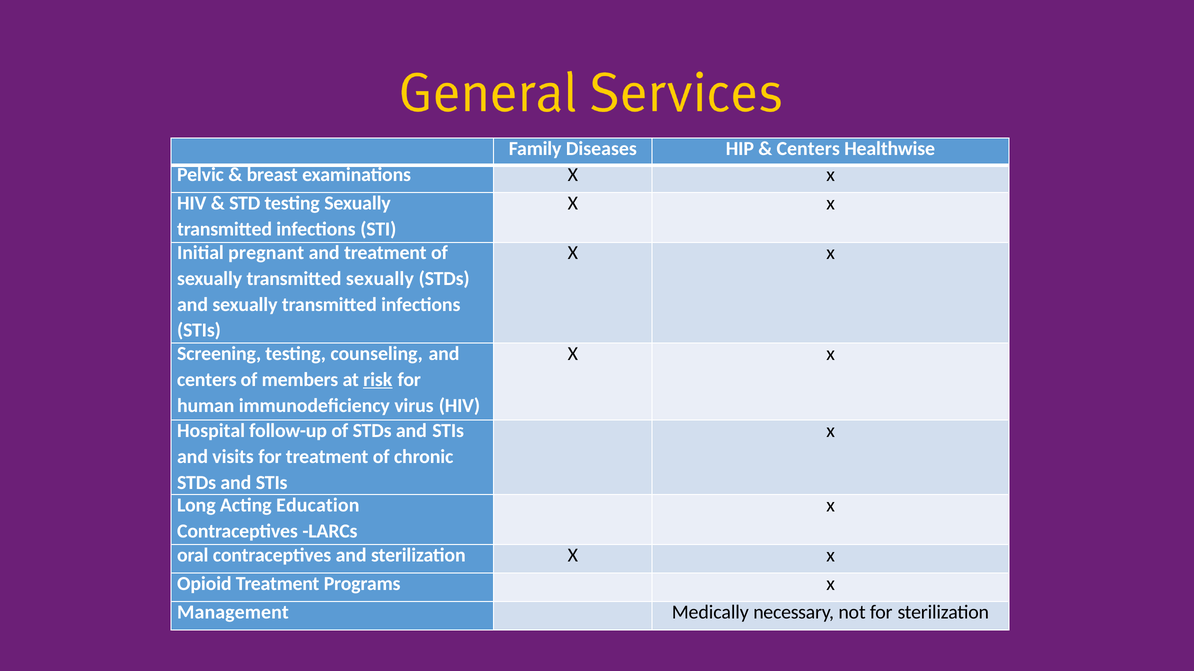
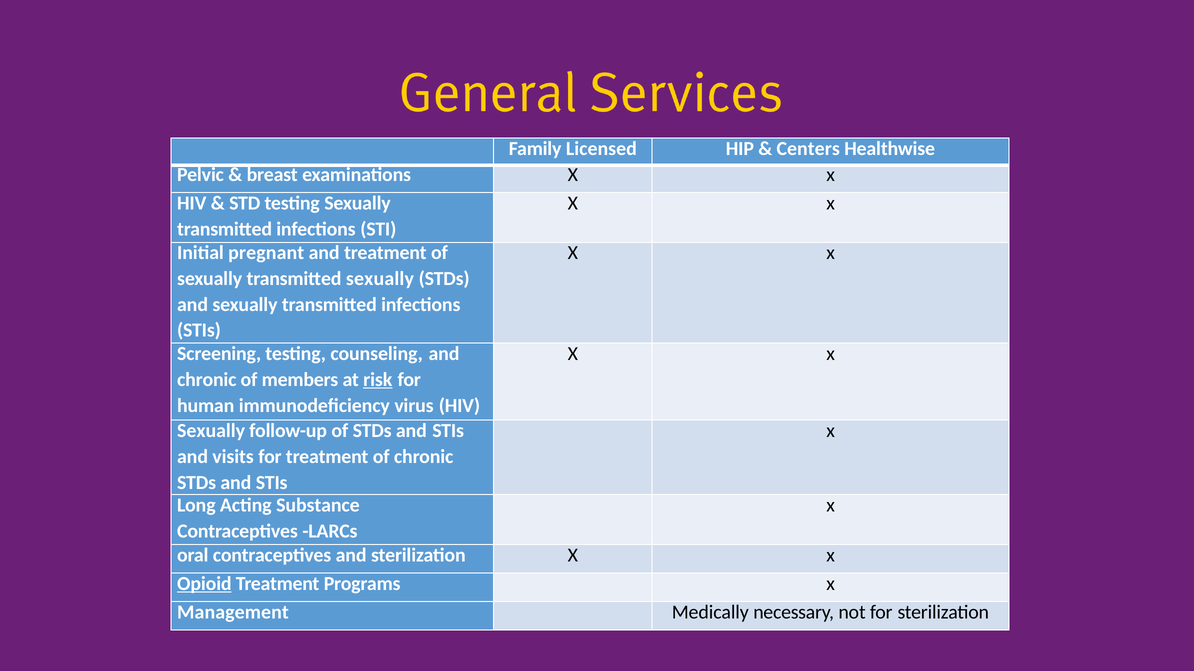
Diseases: Diseases -> Licensed
centers at (207, 380): centers -> chronic
Hospital at (211, 431): Hospital -> Sexually
Education: Education -> Substance
Opioid underline: none -> present
